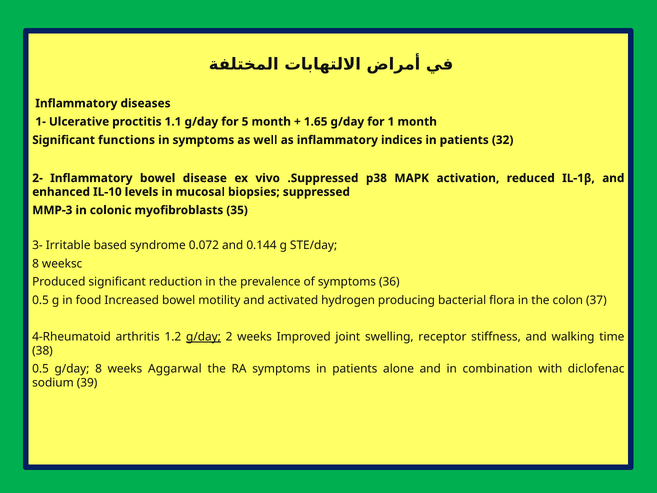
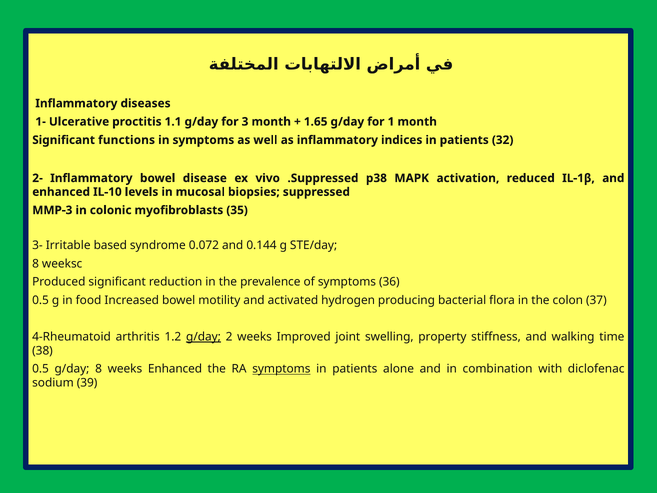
5: 5 -> 3
receptor: receptor -> property
weeks Aggarwal: Aggarwal -> Enhanced
symptoms at (281, 369) underline: none -> present
